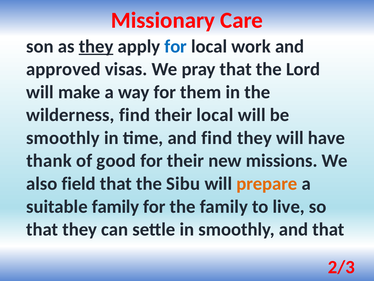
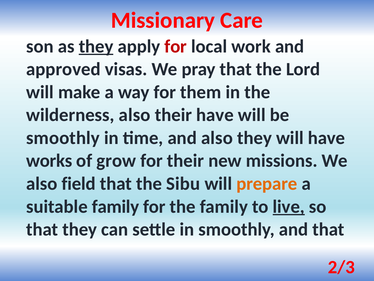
for at (176, 46) colour: blue -> red
wilderness find: find -> also
their local: local -> have
and find: find -> also
thank: thank -> works
good: good -> grow
live underline: none -> present
